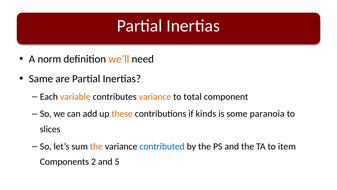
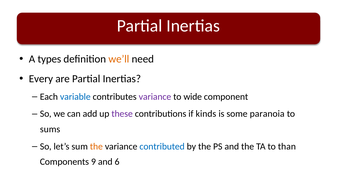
norm: norm -> types
Same: Same -> Every
variable colour: orange -> blue
variance at (155, 96) colour: orange -> purple
total: total -> wide
these colour: orange -> purple
slices: slices -> sums
item: item -> than
2: 2 -> 9
5: 5 -> 6
